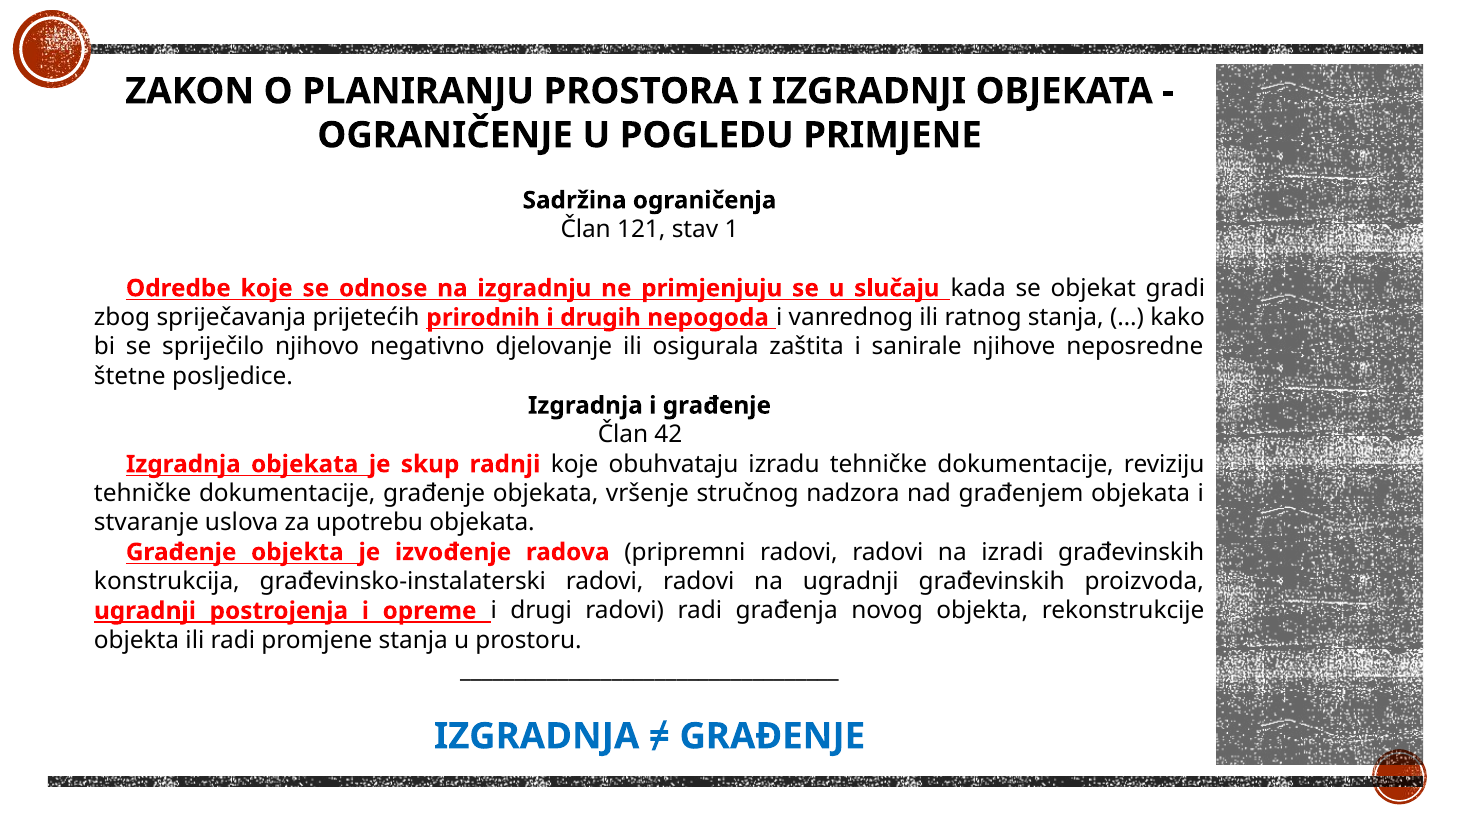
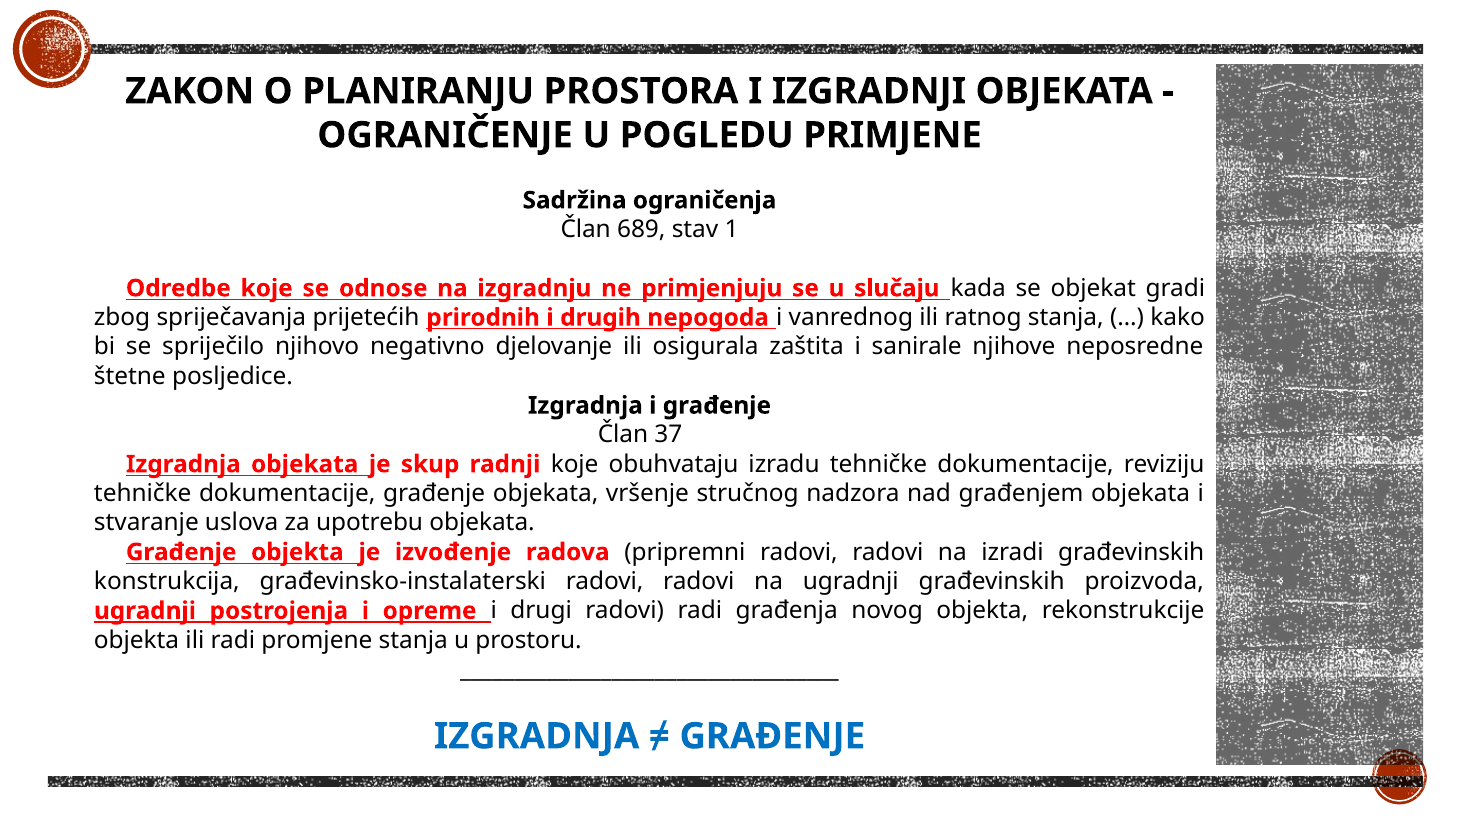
121: 121 -> 689
42: 42 -> 37
